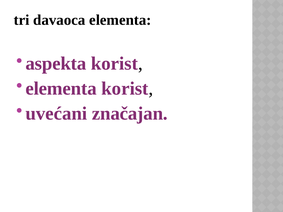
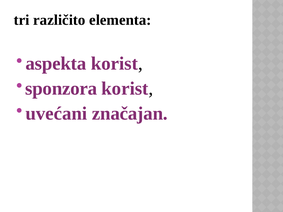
davaoca: davaoca -> različito
elementa at (61, 89): elementa -> sponzora
